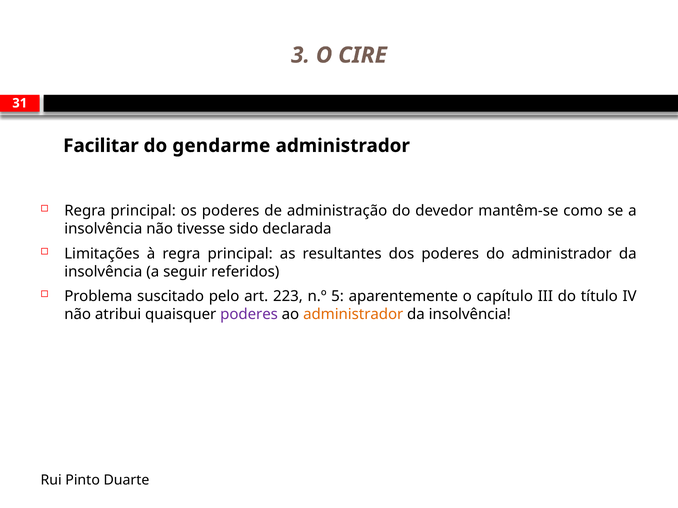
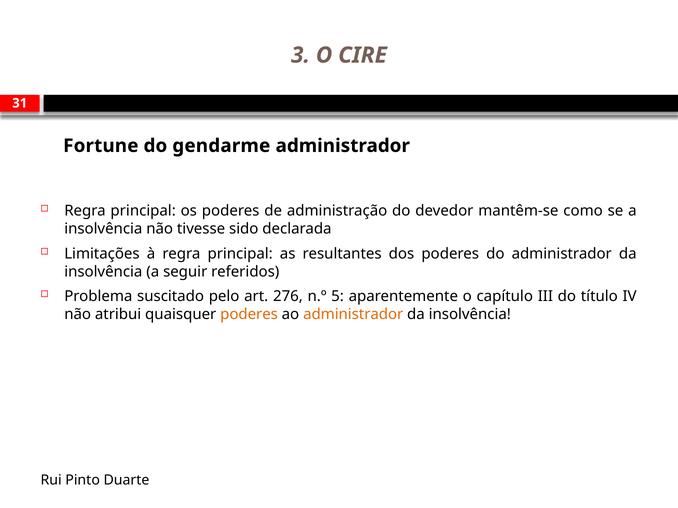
Facilitar: Facilitar -> Fortune
223: 223 -> 276
poderes at (249, 315) colour: purple -> orange
